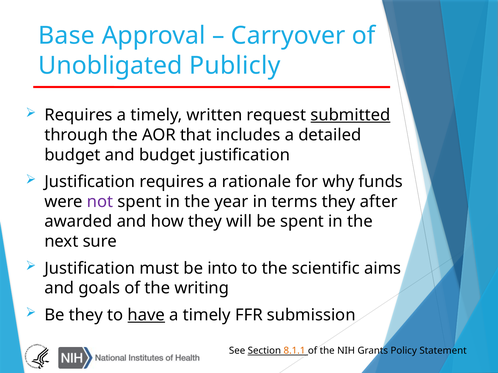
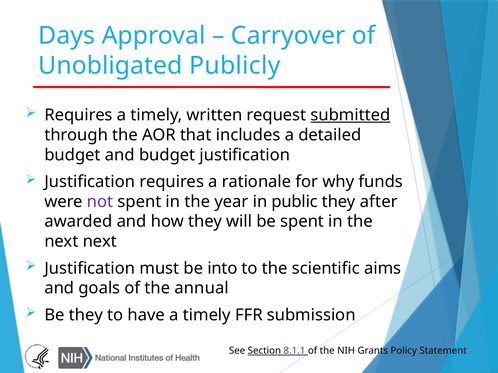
Base: Base -> Days
terms: terms -> public
next sure: sure -> next
writing: writing -> annual
have underline: present -> none
8.1.1 colour: orange -> purple
